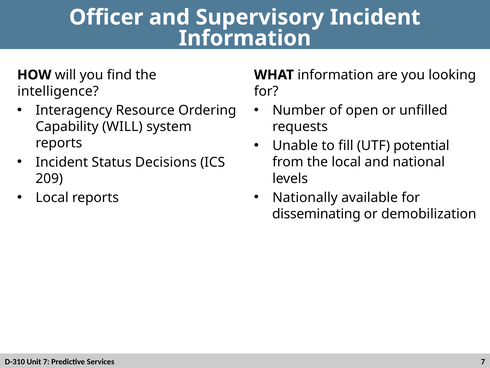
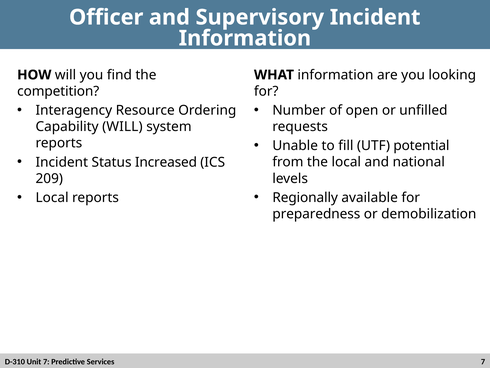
intelligence: intelligence -> competition
Decisions: Decisions -> Increased
Nationally: Nationally -> Regionally
disseminating: disseminating -> preparedness
